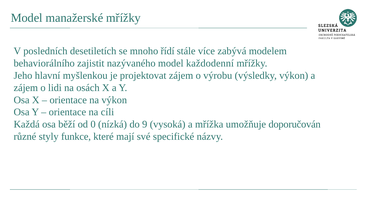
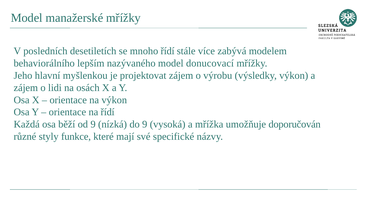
zajistit: zajistit -> lepším
každodenní: každodenní -> donucovací
na cíli: cíli -> řídí
od 0: 0 -> 9
